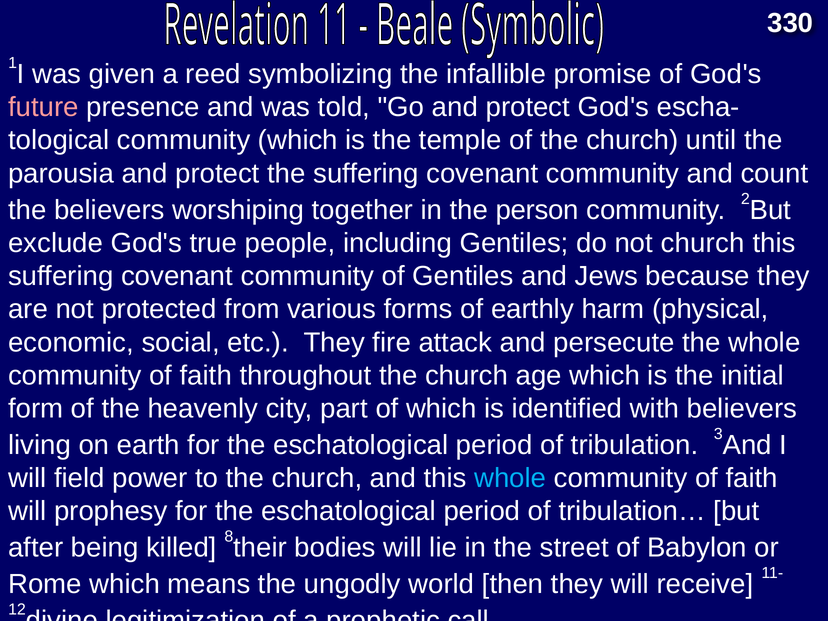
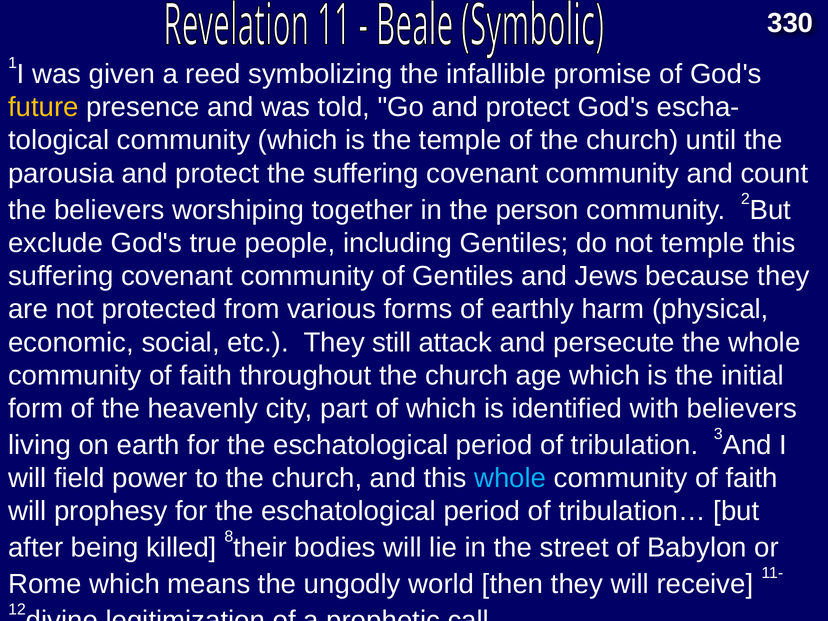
future colour: pink -> yellow
not church: church -> temple
fire: fire -> still
